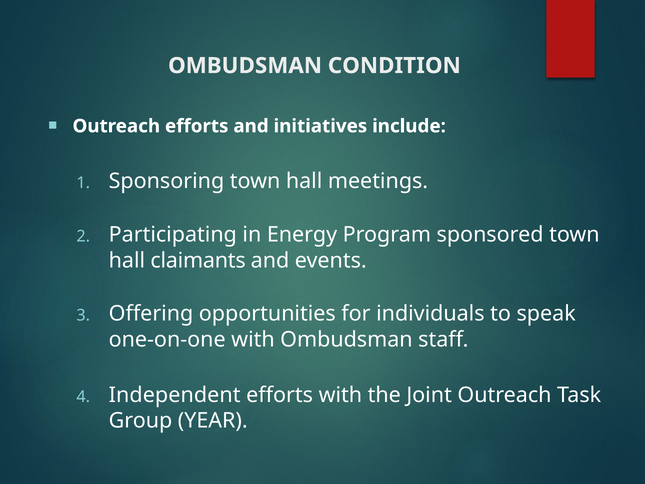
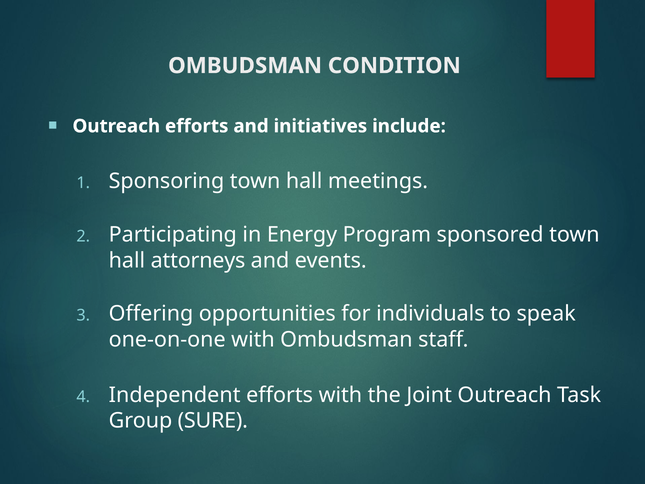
claimants: claimants -> attorneys
YEAR: YEAR -> SURE
